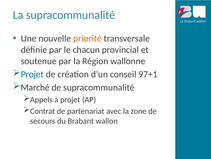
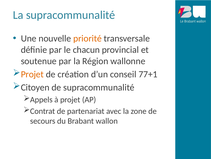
Projet at (32, 74) colour: blue -> orange
97+1: 97+1 -> 77+1
Marché: Marché -> Citoyen
